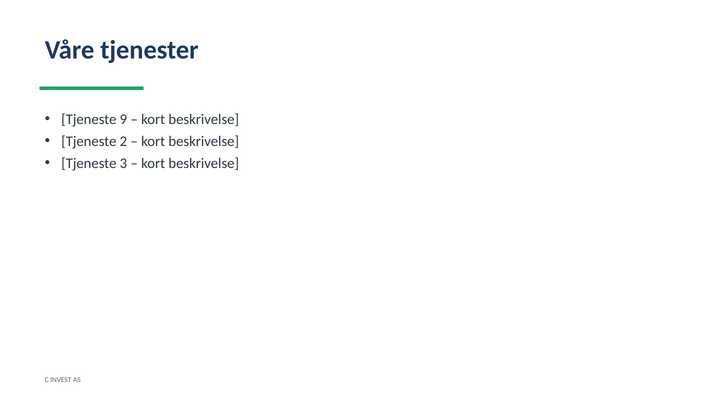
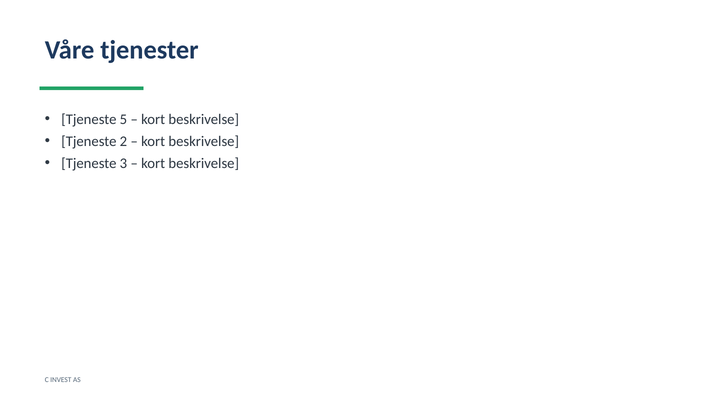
9: 9 -> 5
